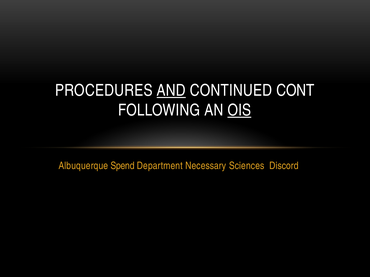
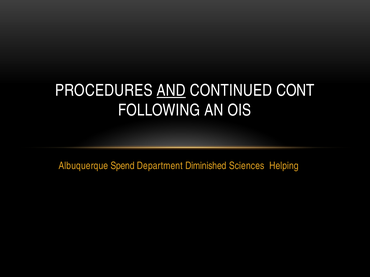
OIS underline: present -> none
Necessary: Necessary -> Diminished
Discord: Discord -> Helping
